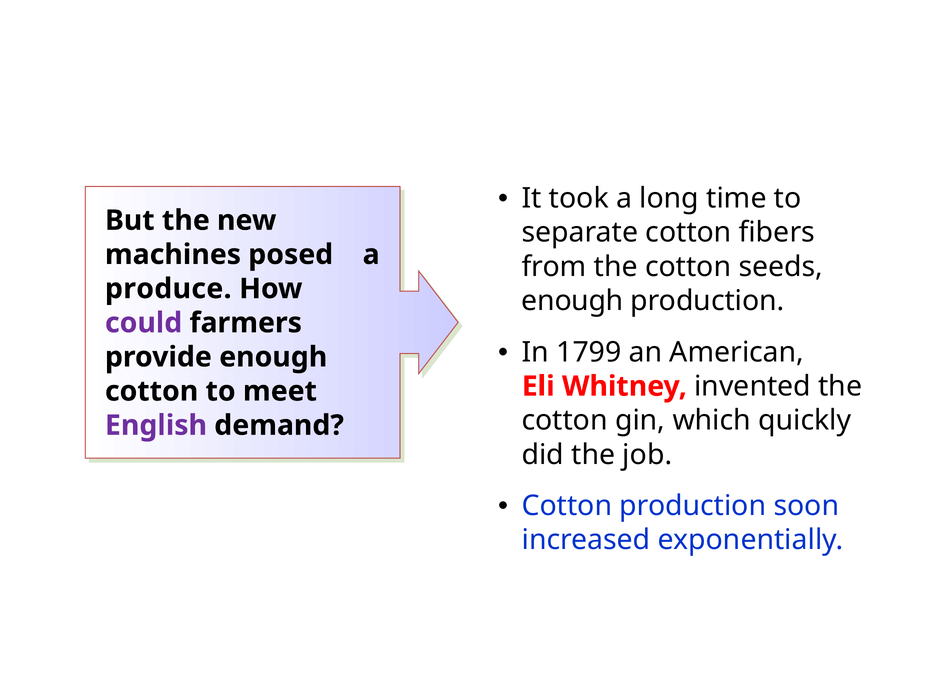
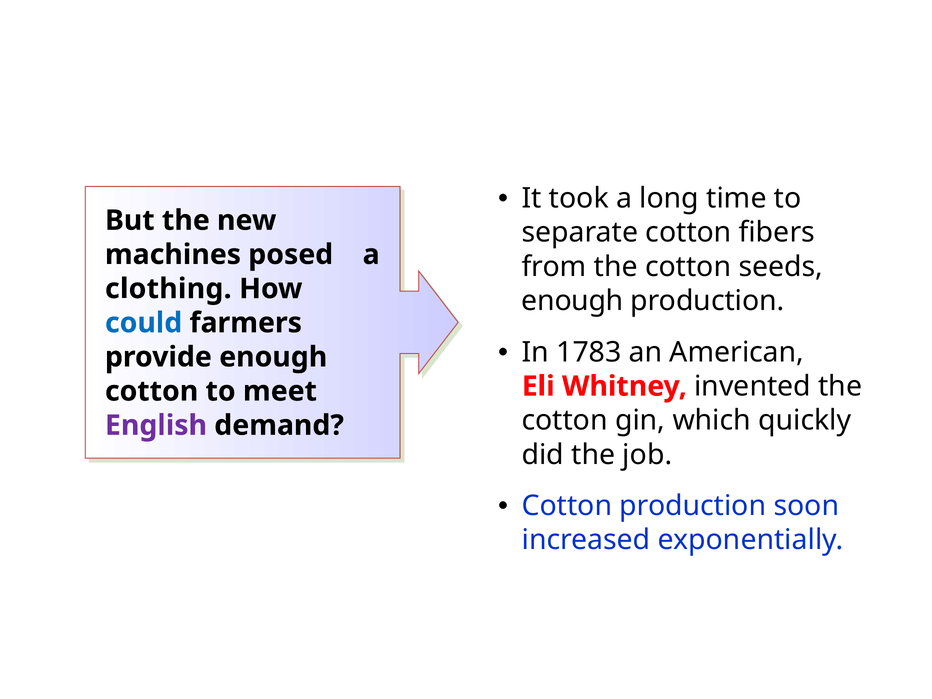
produce: produce -> clothing
could colour: purple -> blue
1799: 1799 -> 1783
